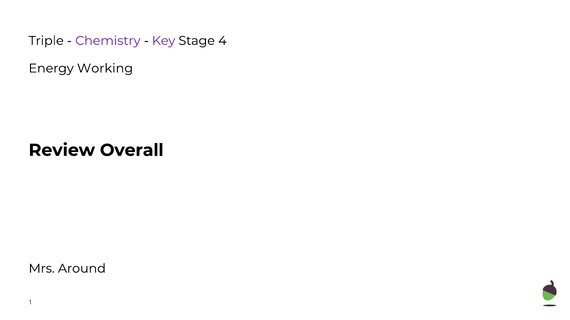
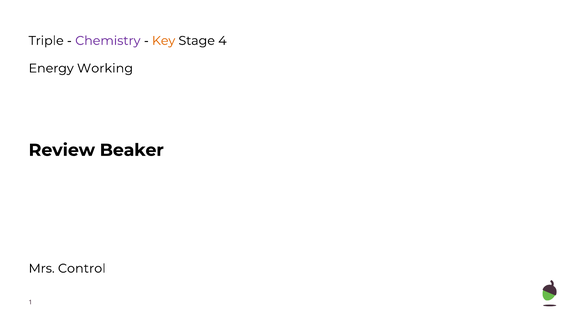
Key colour: purple -> orange
Overall: Overall -> Beaker
Around: Around -> Control
